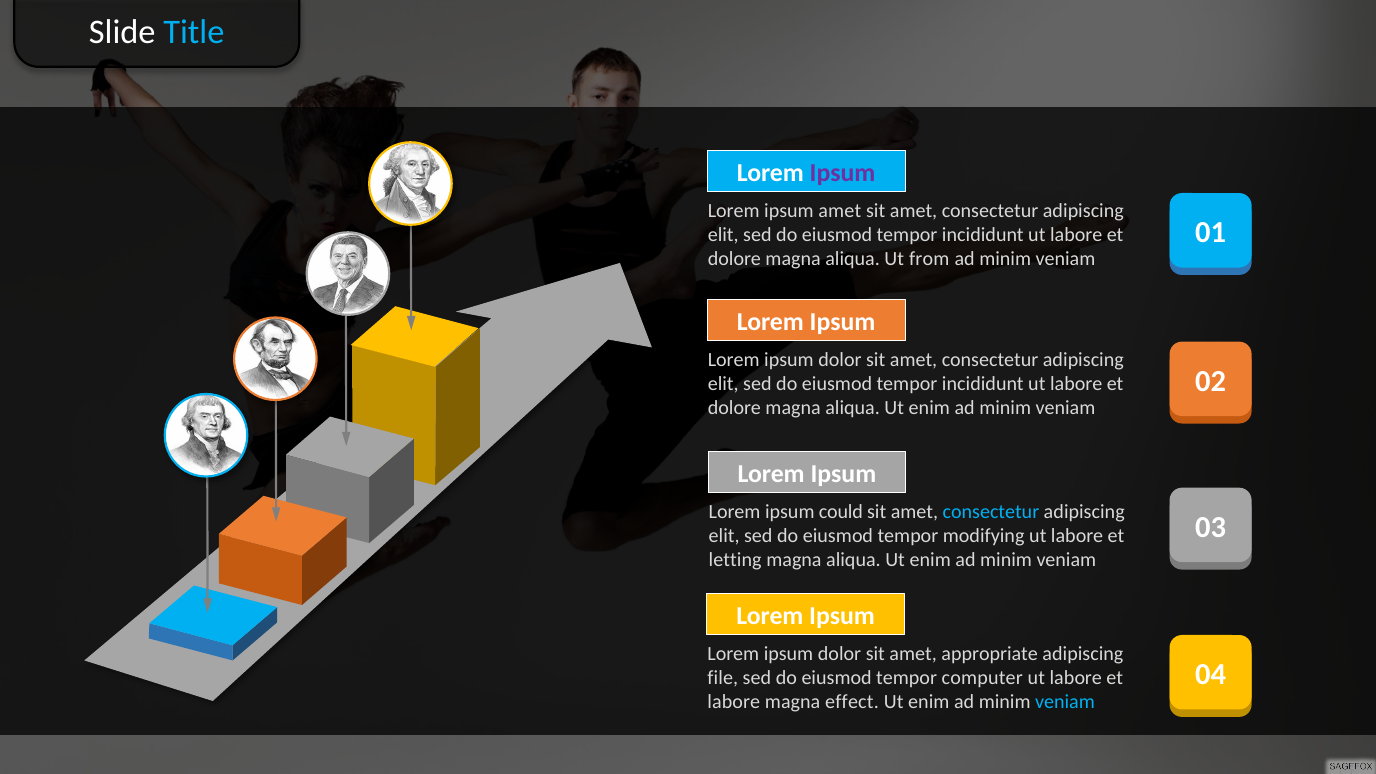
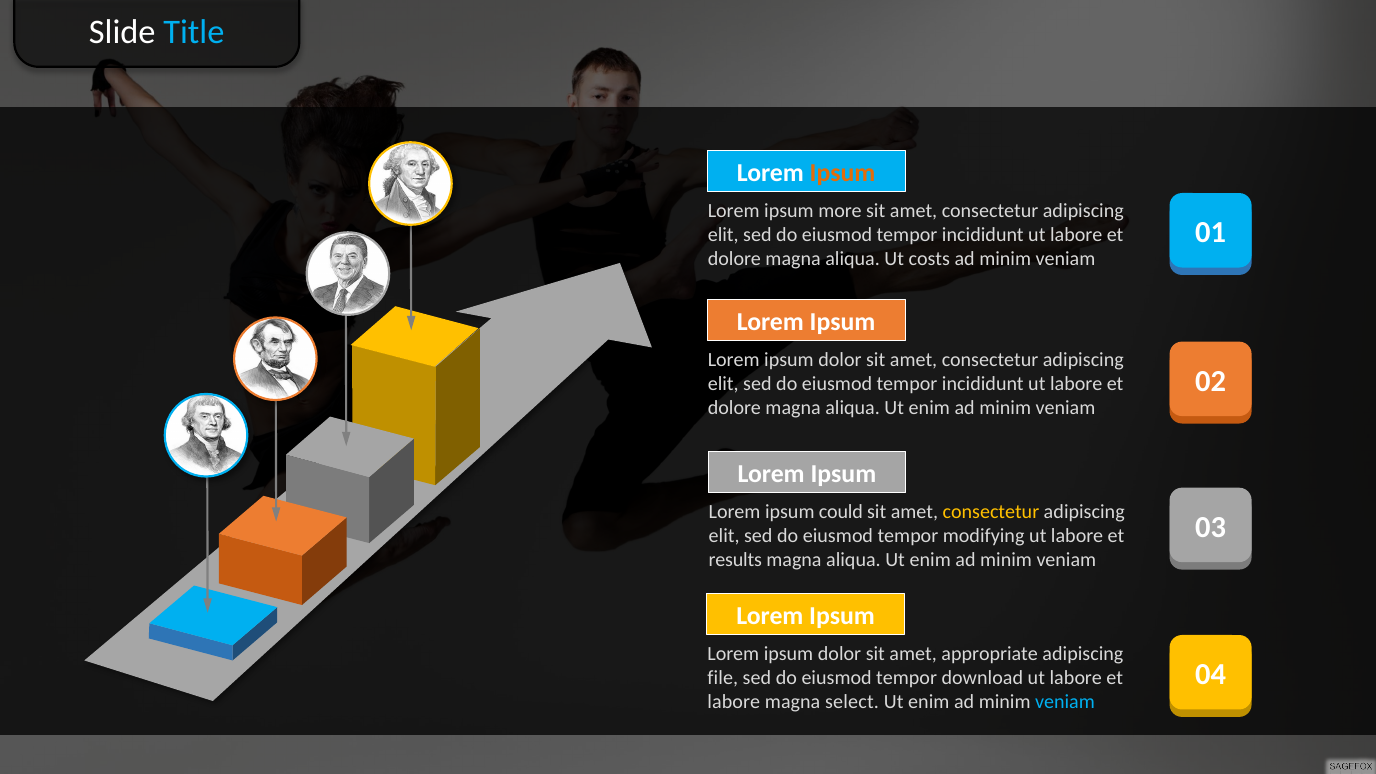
Ipsum at (843, 173) colour: purple -> orange
ipsum amet: amet -> more
from: from -> costs
consectetur at (991, 512) colour: light blue -> yellow
letting: letting -> results
computer: computer -> download
effect: effect -> select
